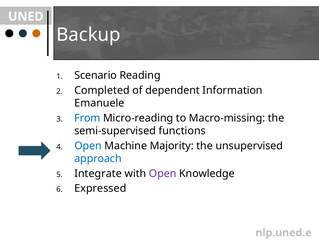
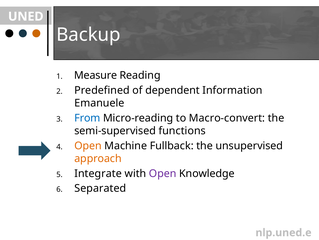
Scenario: Scenario -> Measure
Completed: Completed -> Predefined
Macro-missing: Macro-missing -> Macro-convert
Open at (88, 145) colour: blue -> orange
Majority: Majority -> Fullback
approach colour: blue -> orange
Expressed: Expressed -> Separated
